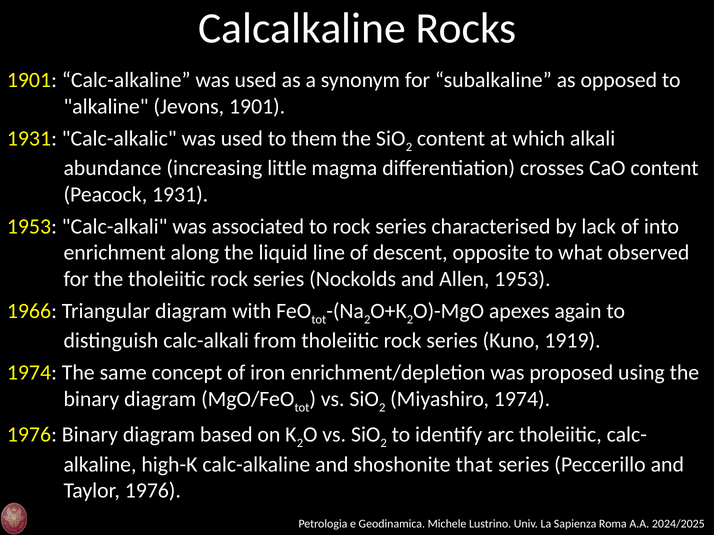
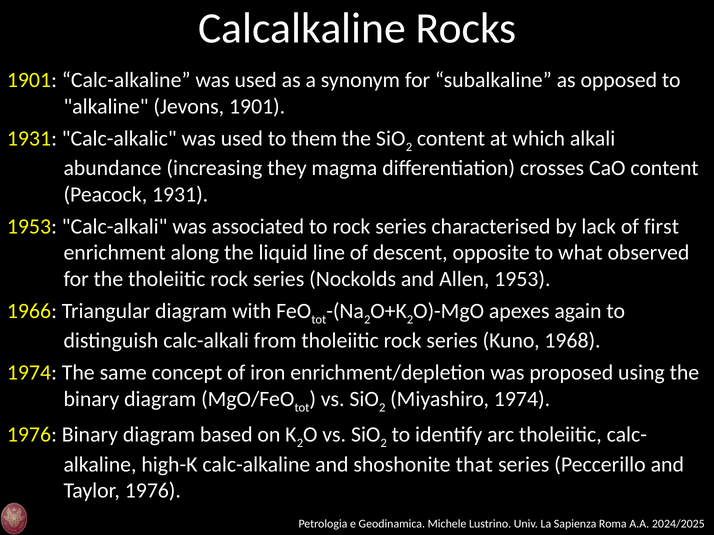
little: little -> they
into: into -> first
1919: 1919 -> 1968
